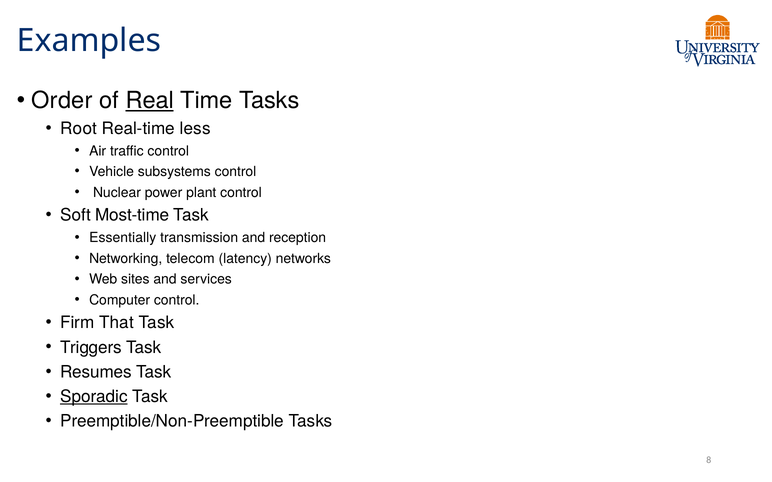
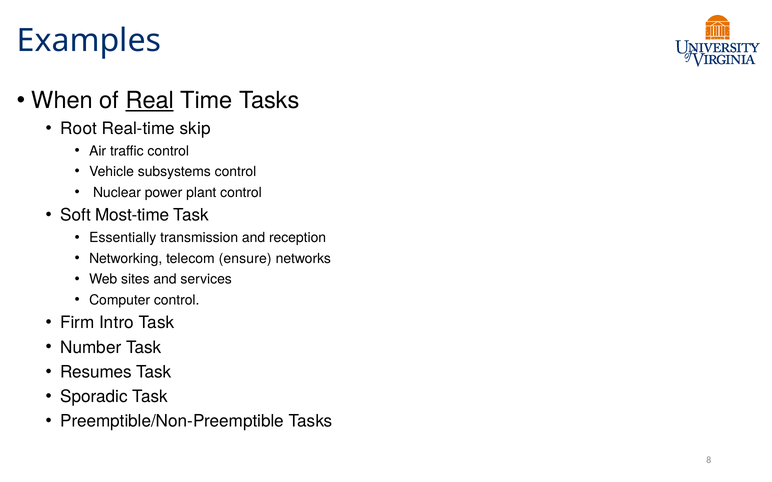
Order: Order -> When
less: less -> skip
latency: latency -> ensure
That: That -> Intro
Triggers: Triggers -> Number
Sporadic underline: present -> none
